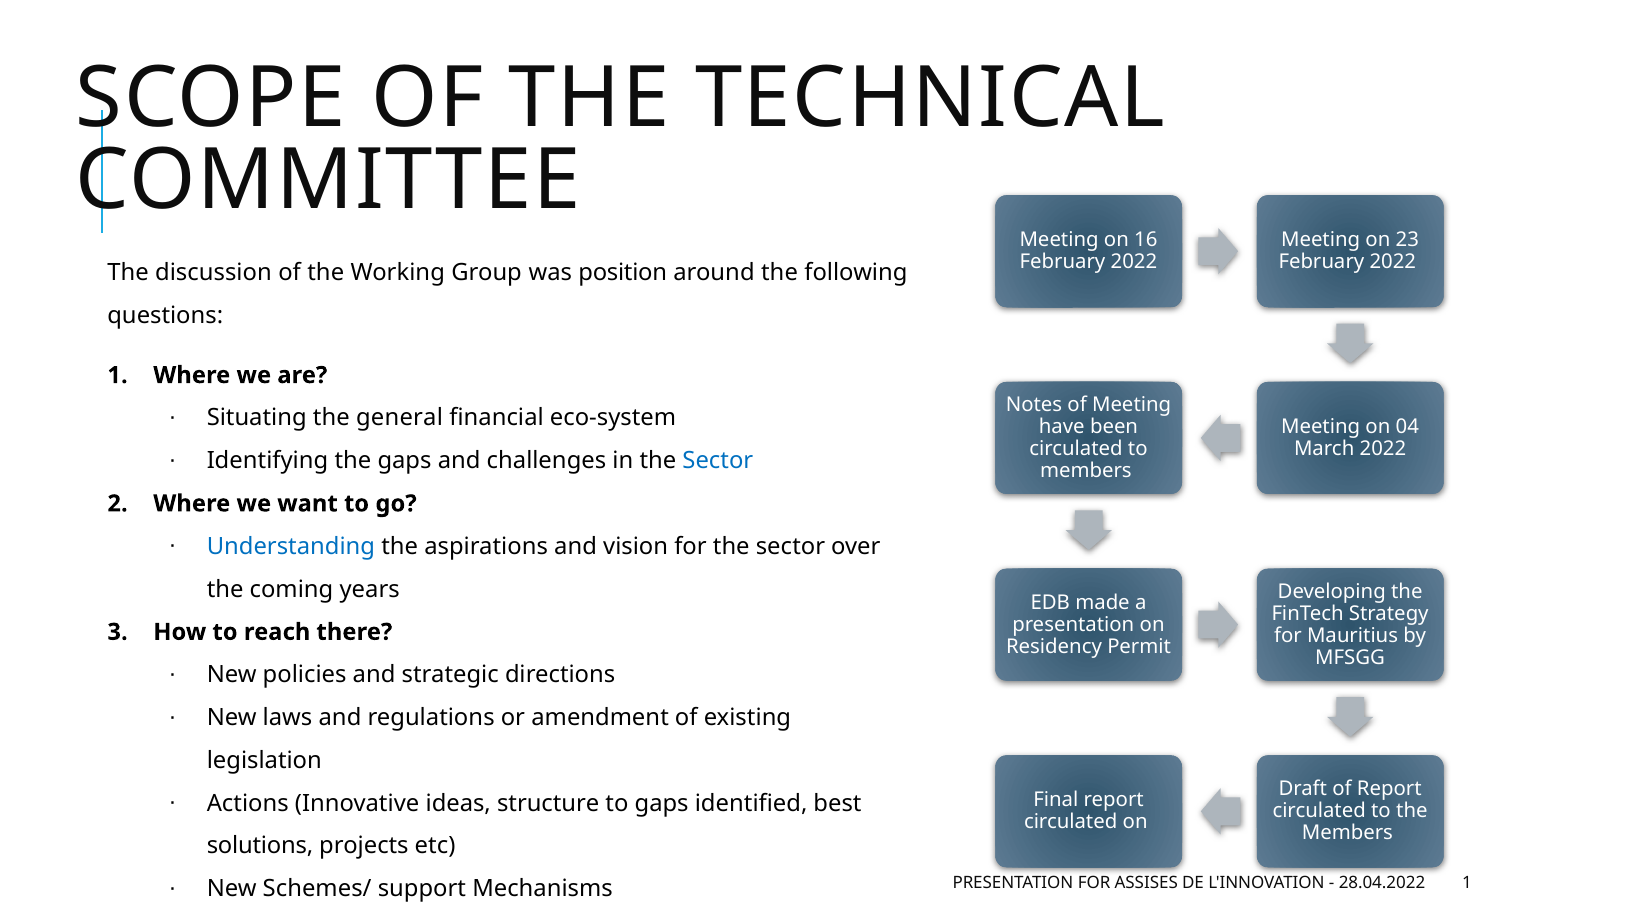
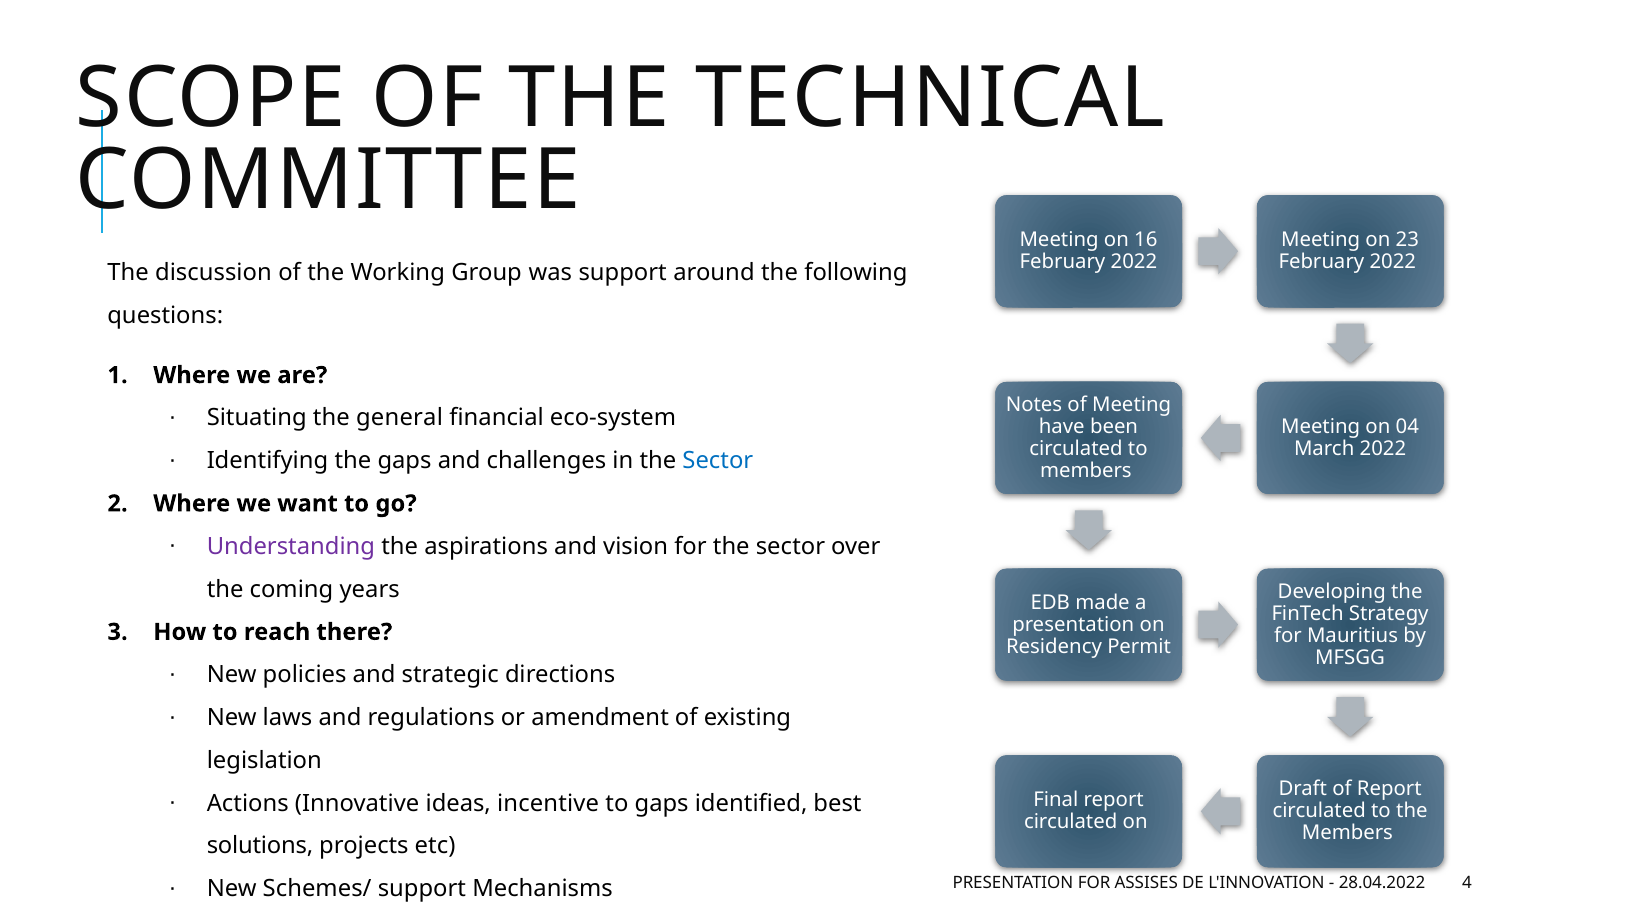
was position: position -> support
Understanding colour: blue -> purple
structure: structure -> incentive
1 at (1467, 884): 1 -> 4
